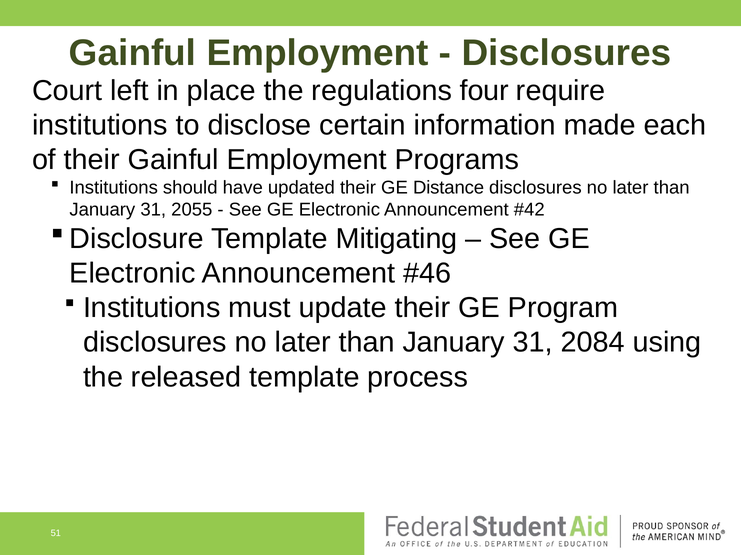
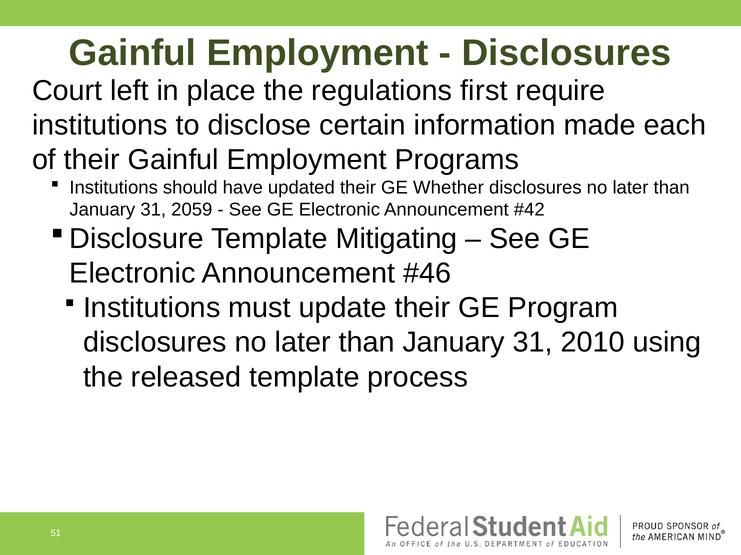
four: four -> first
Distance: Distance -> Whether
2055: 2055 -> 2059
2084: 2084 -> 2010
